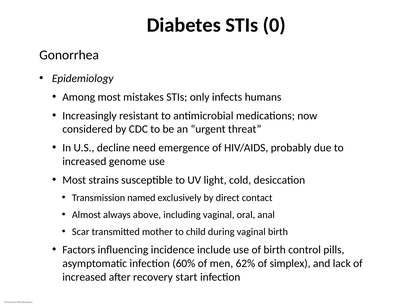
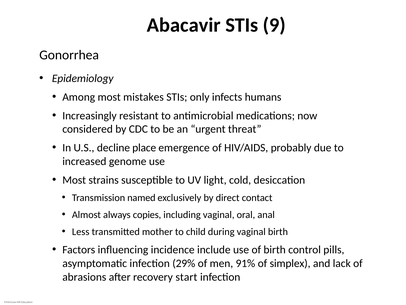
Diabetes: Diabetes -> Abacavir
0: 0 -> 9
need: need -> place
above: above -> copies
Scar: Scar -> Less
60%: 60% -> 29%
62%: 62% -> 91%
increased at (84, 276): increased -> abrasions
